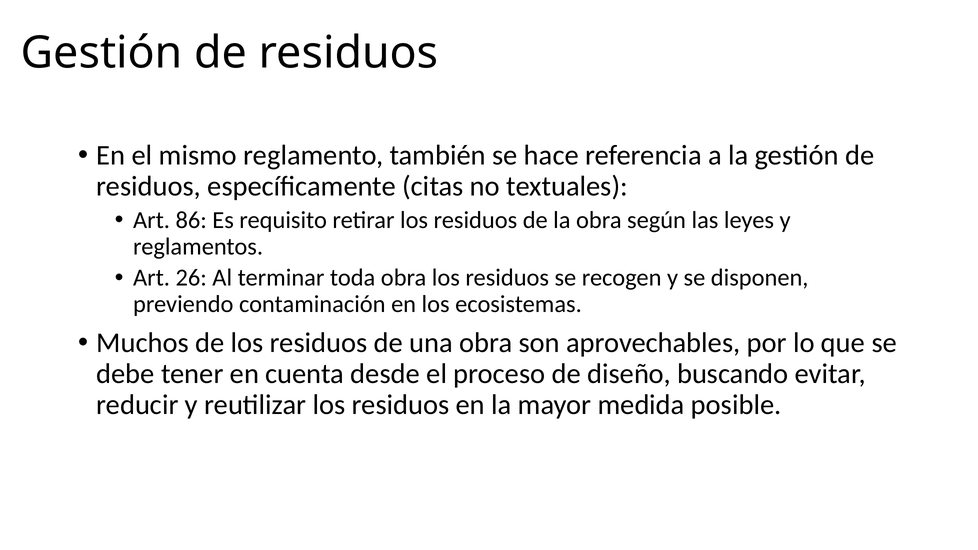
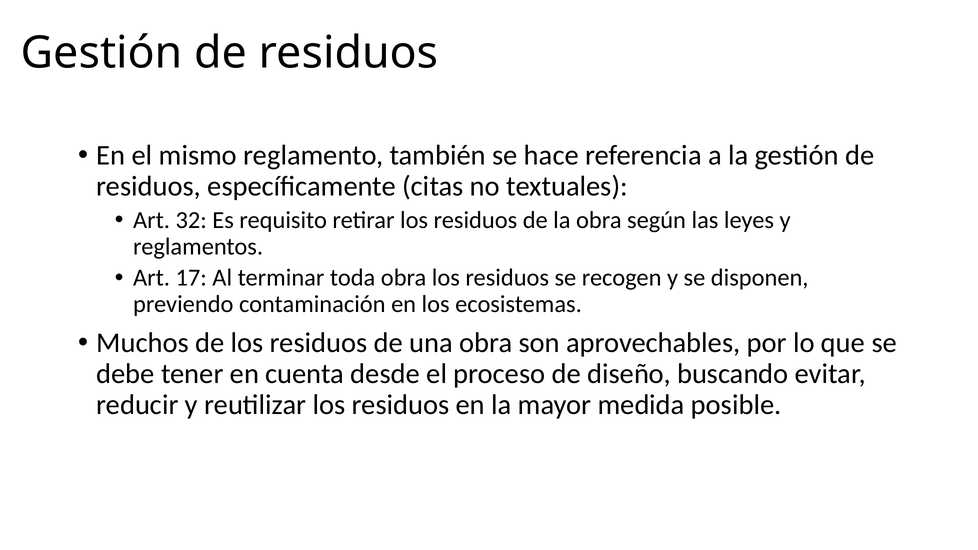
86: 86 -> 32
26: 26 -> 17
